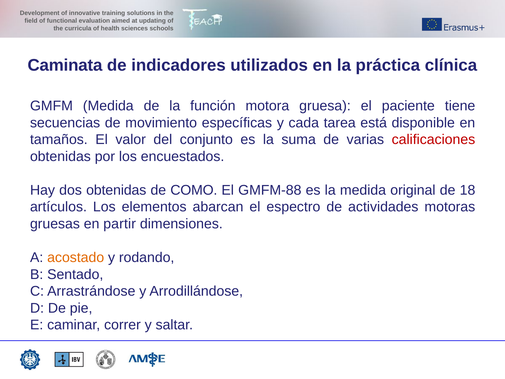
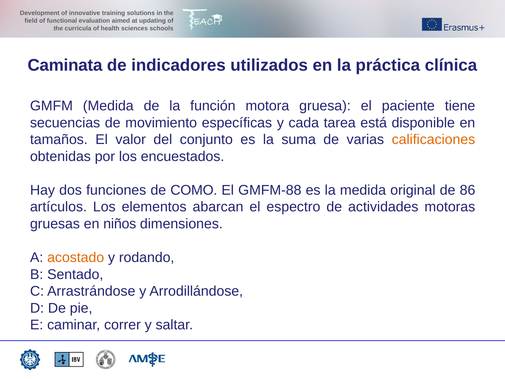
calificaciones colour: red -> orange
dos obtenidas: obtenidas -> funciones
18: 18 -> 86
partir: partir -> niños
